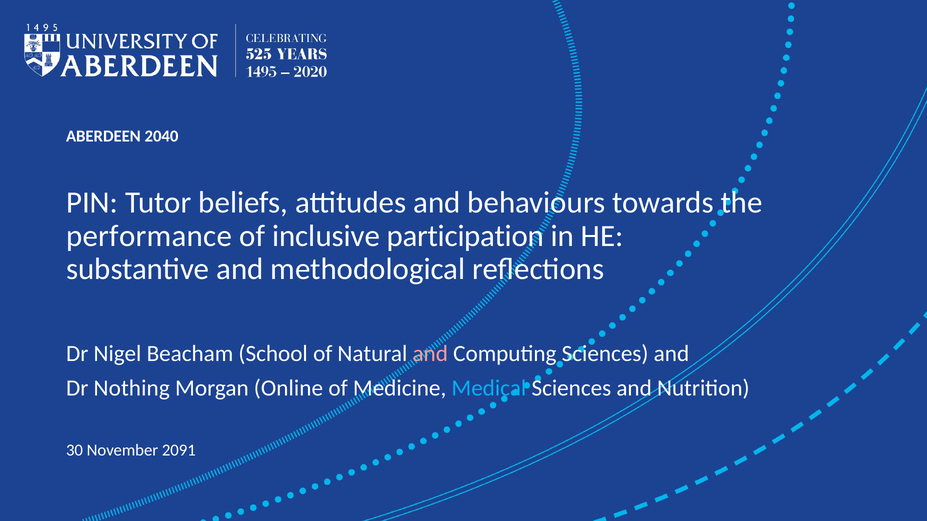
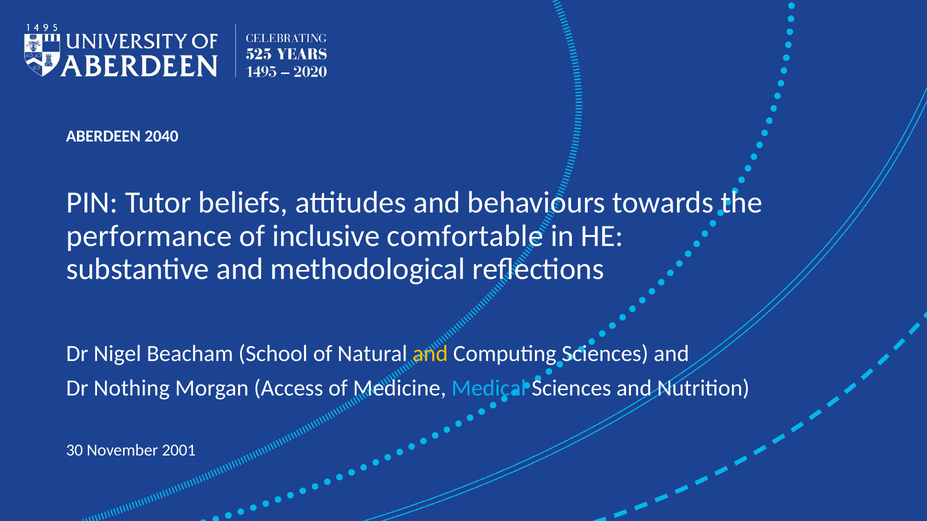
participation: participation -> comfortable
and at (430, 354) colour: pink -> yellow
Online: Online -> Access
2091: 2091 -> 2001
